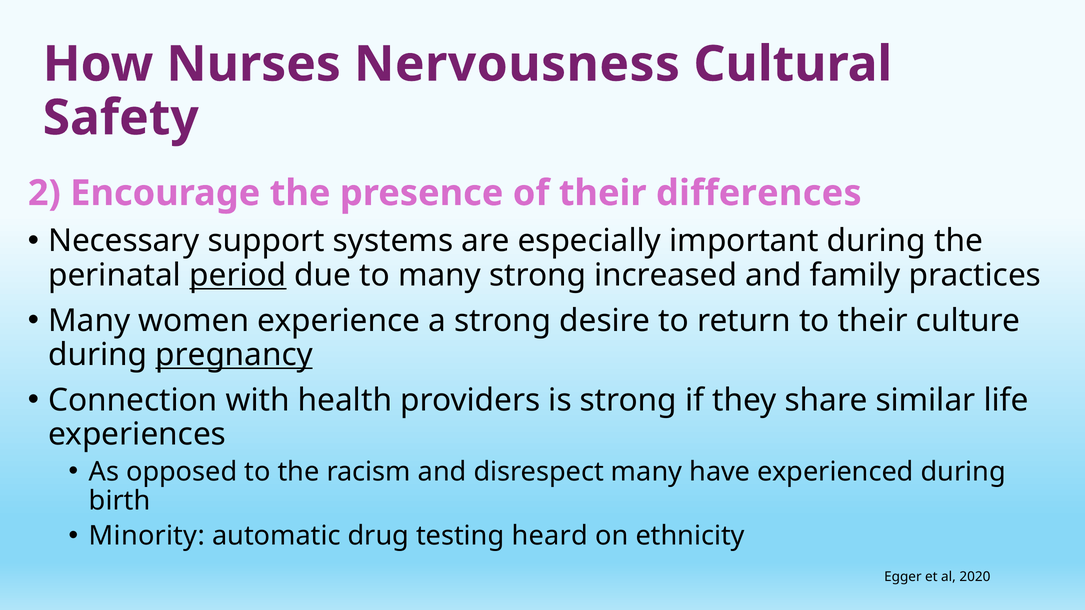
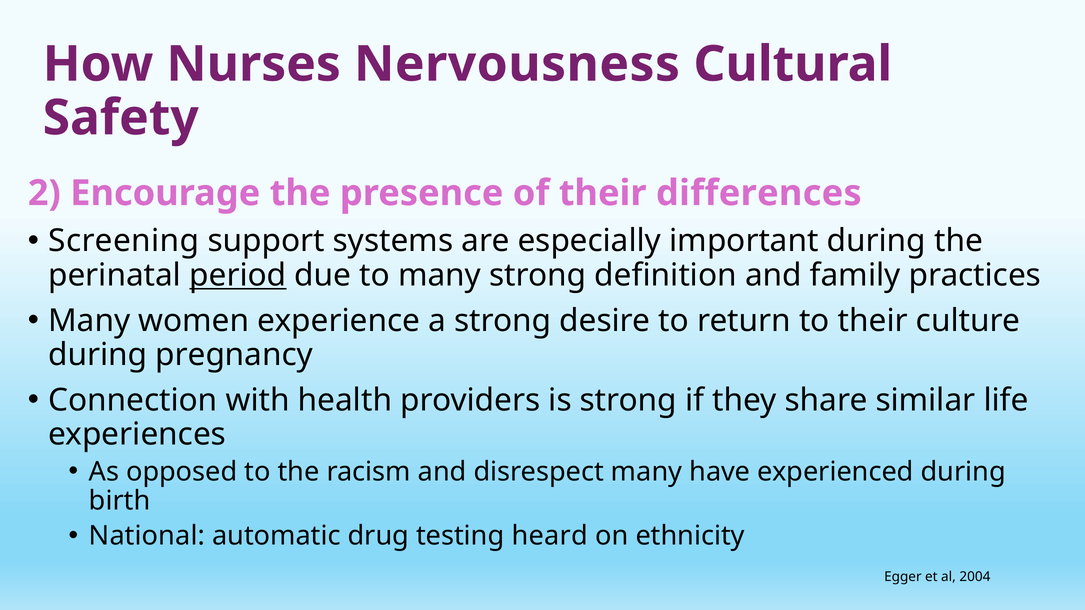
Necessary: Necessary -> Screening
increased: increased -> definition
pregnancy underline: present -> none
Minority: Minority -> National
2020: 2020 -> 2004
